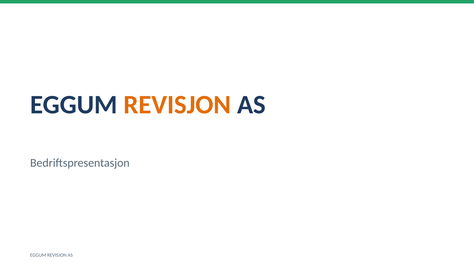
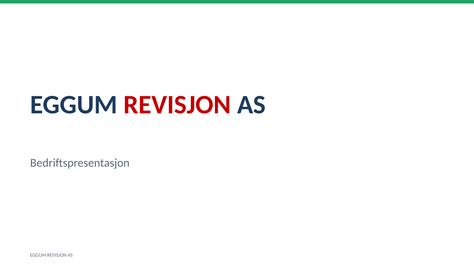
REVISJON at (177, 105) colour: orange -> red
